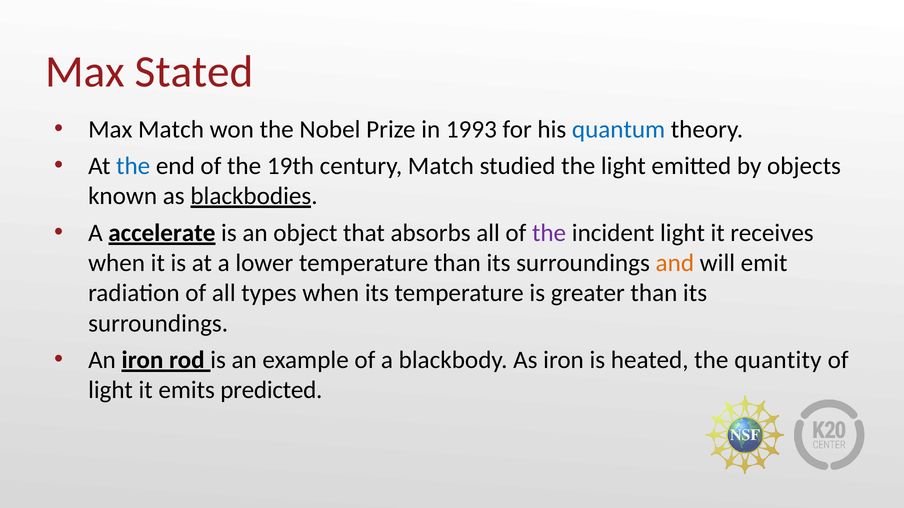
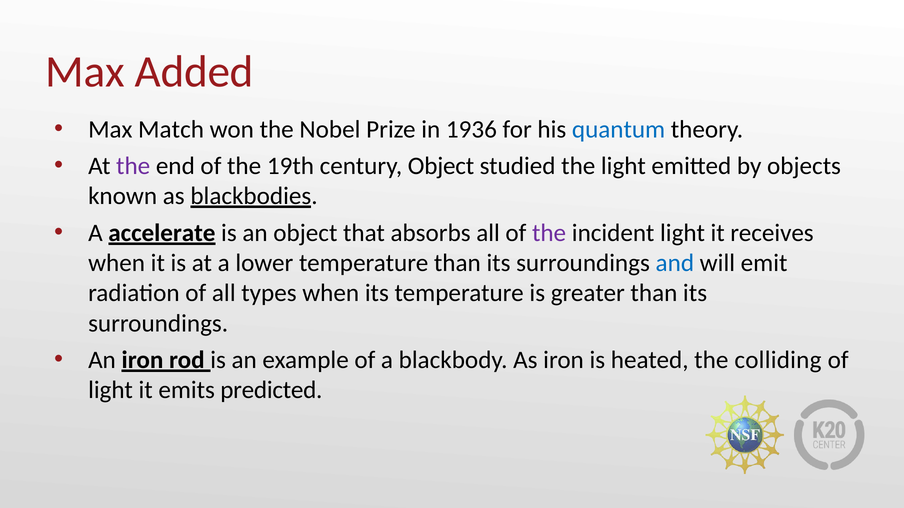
Stated: Stated -> Added
1993: 1993 -> 1936
the at (133, 166) colour: blue -> purple
century Match: Match -> Object
and colour: orange -> blue
quantity: quantity -> colliding
